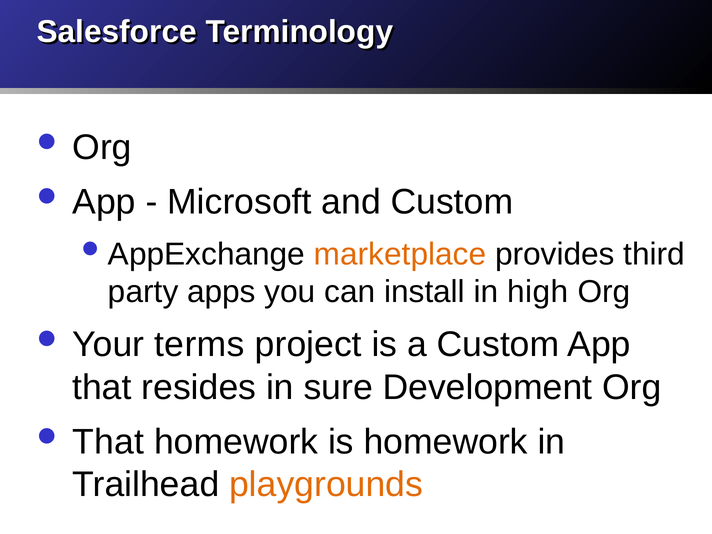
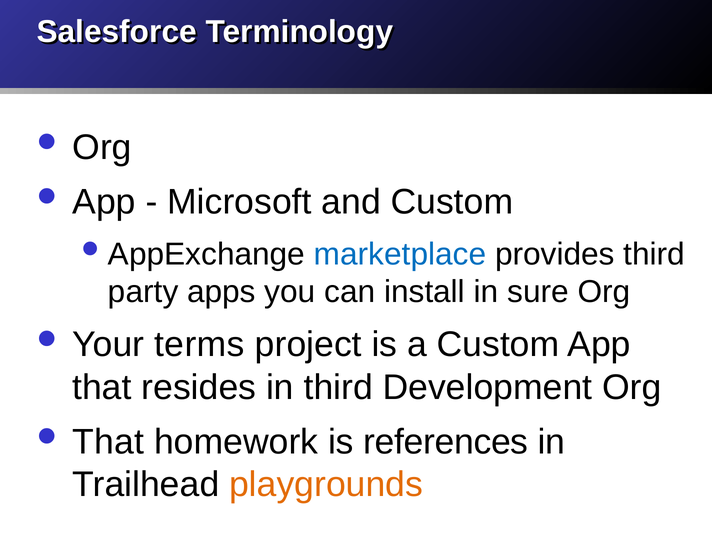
marketplace colour: orange -> blue
high: high -> sure
in sure: sure -> third
is homework: homework -> references
